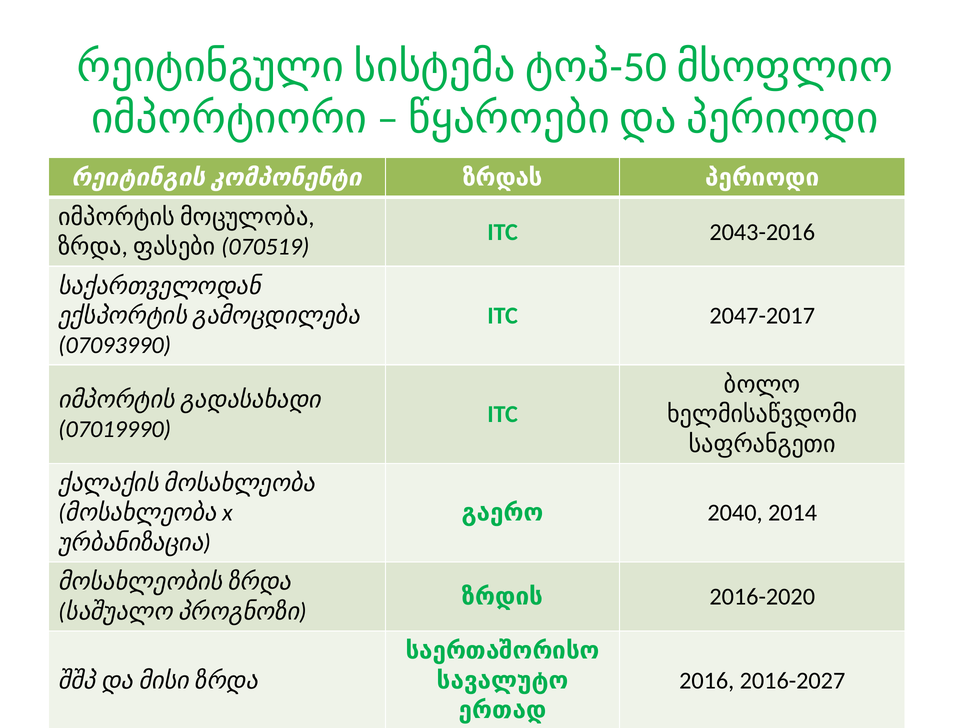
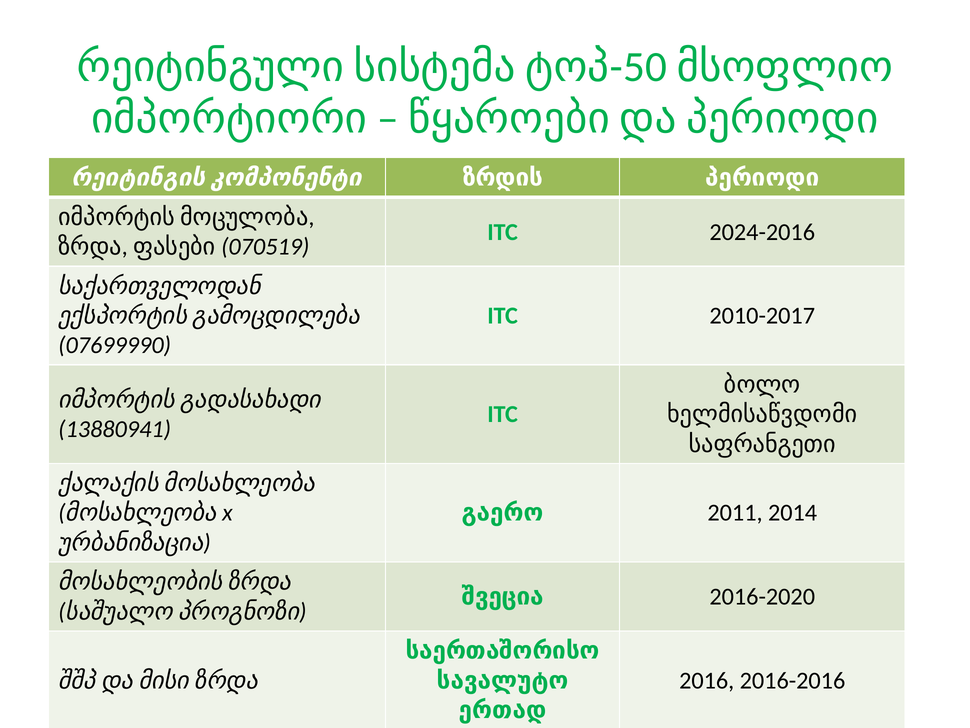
ზრდას: ზრდას -> ზრდის
2043-2016: 2043-2016 -> 2024-2016
2047-2017: 2047-2017 -> 2010-2017
07093990: 07093990 -> 07699990
07019990: 07019990 -> 13880941
2040: 2040 -> 2011
ზრდის: ზრდის -> შვეცია
2016-2027: 2016-2027 -> 2016-2016
